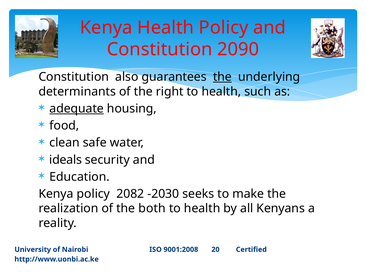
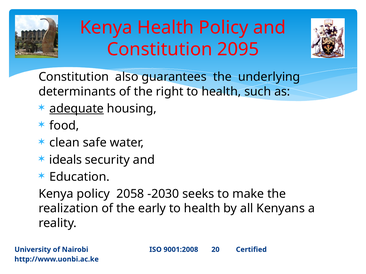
2090: 2090 -> 2095
the at (222, 77) underline: present -> none
2082: 2082 -> 2058
both: both -> early
